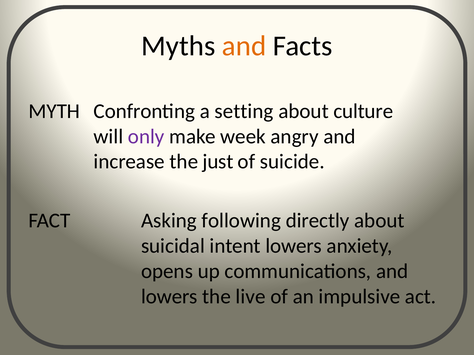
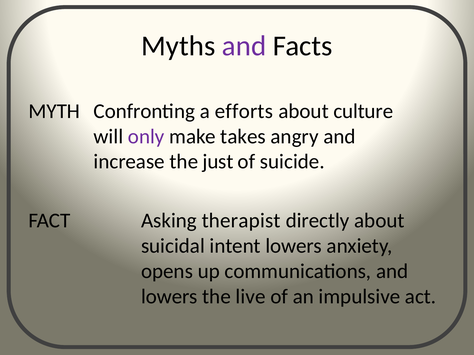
and at (244, 46) colour: orange -> purple
setting: setting -> efforts
week: week -> takes
following: following -> therapist
